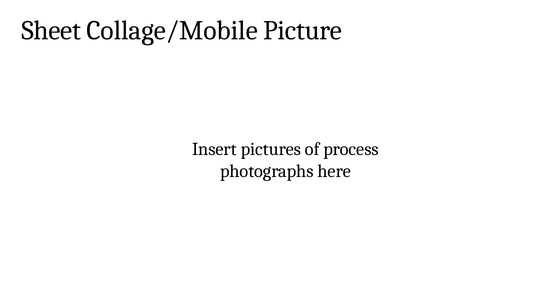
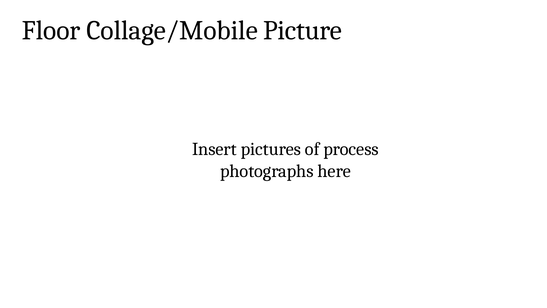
Sheet: Sheet -> Floor
